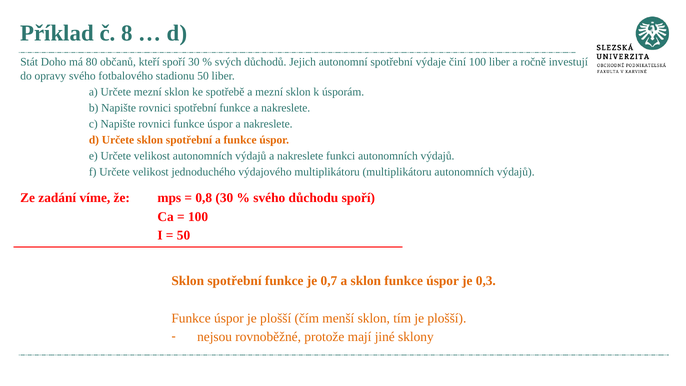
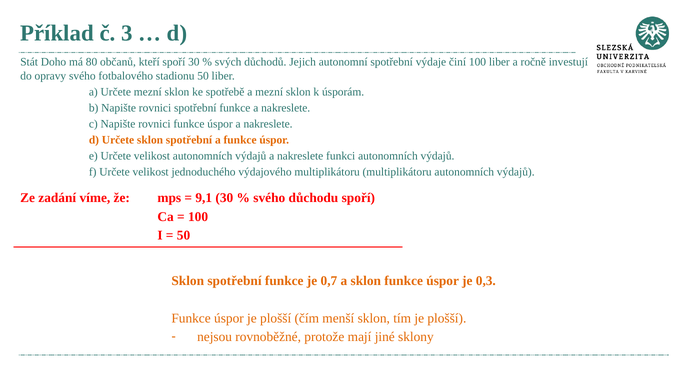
8: 8 -> 3
0,8: 0,8 -> 9,1
